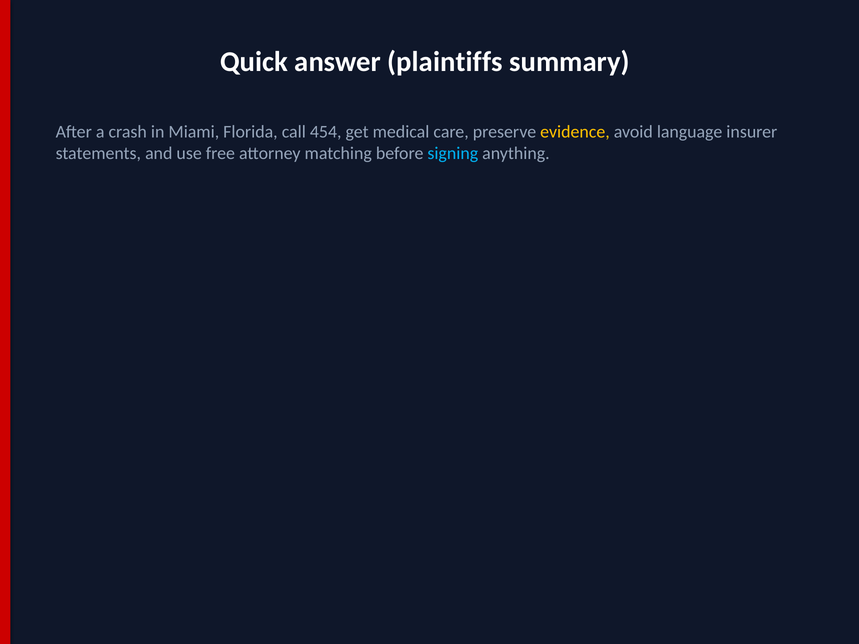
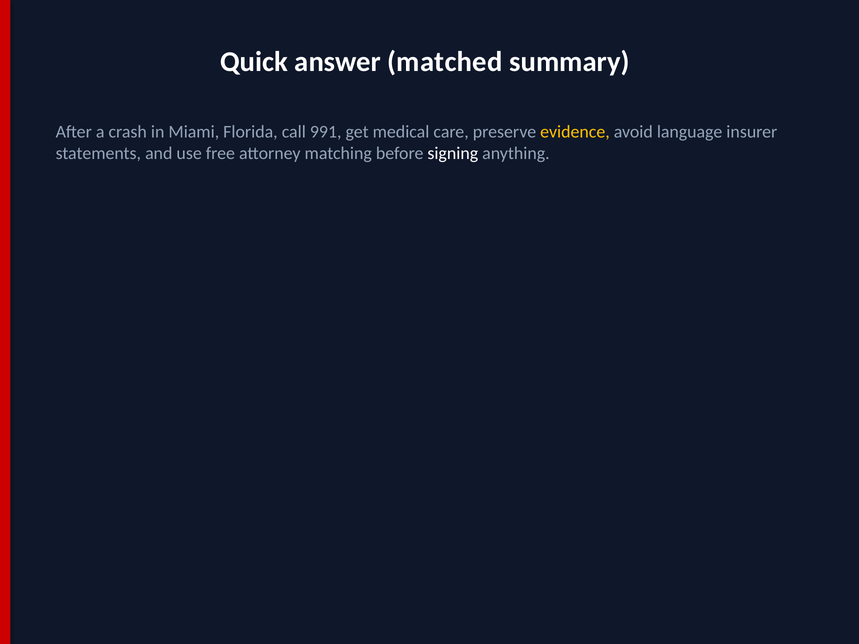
plaintiffs: plaintiffs -> matched
454: 454 -> 991
signing colour: light blue -> white
